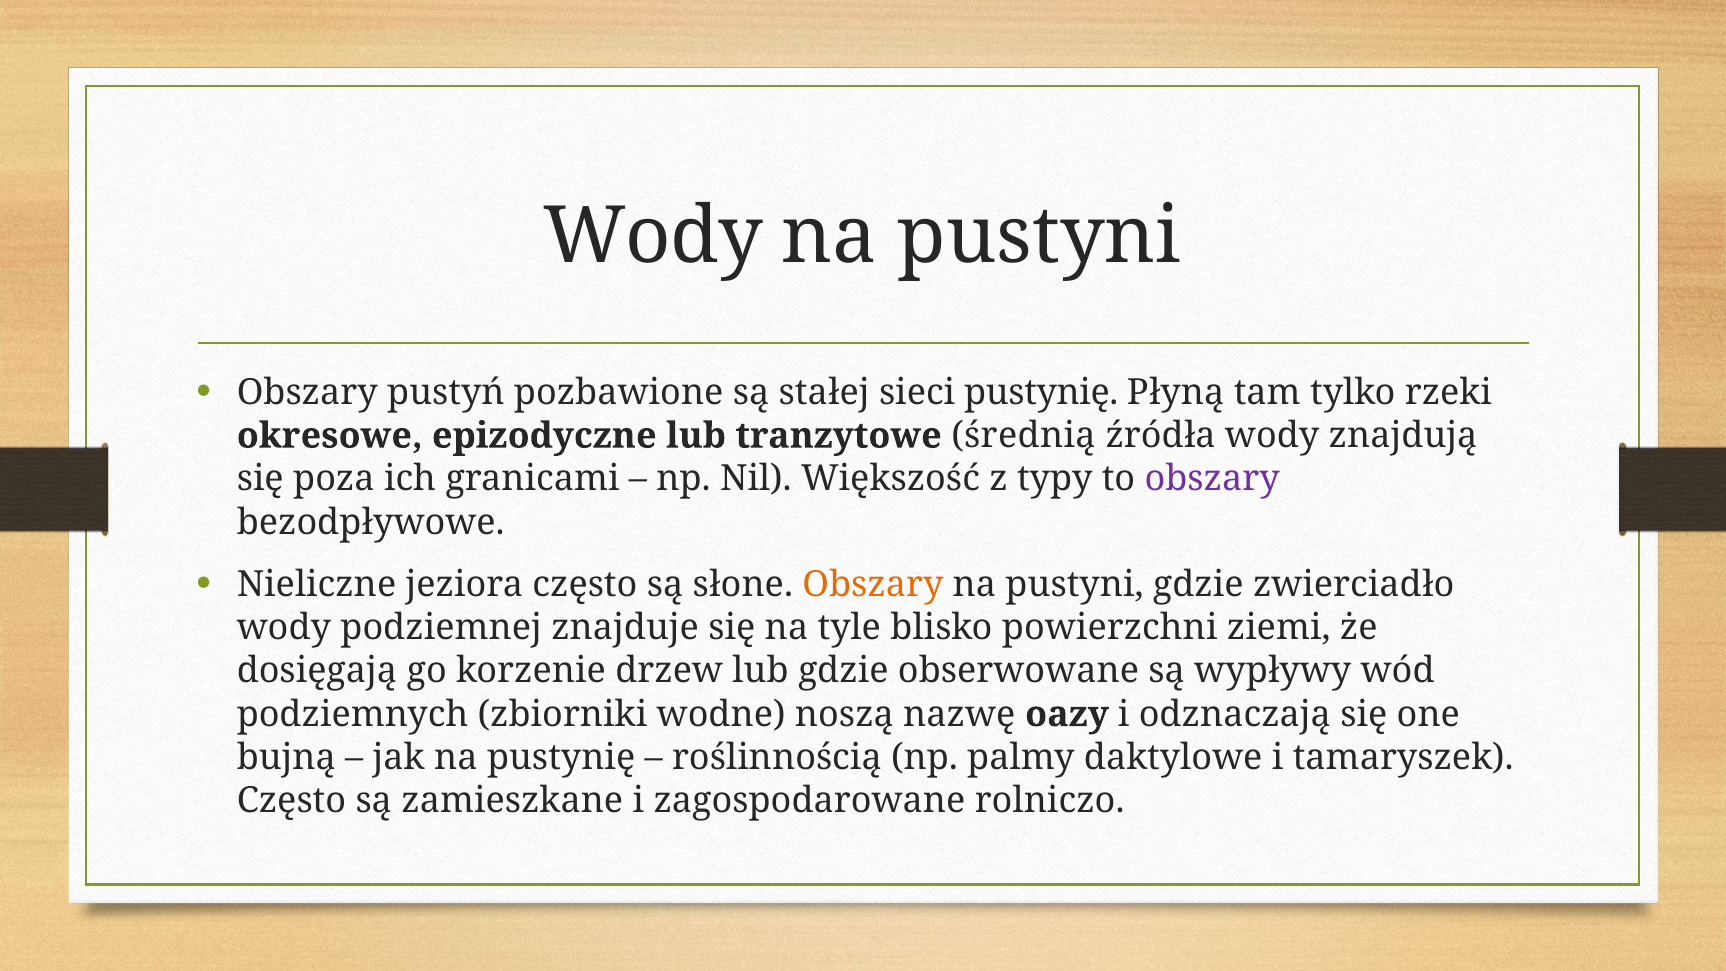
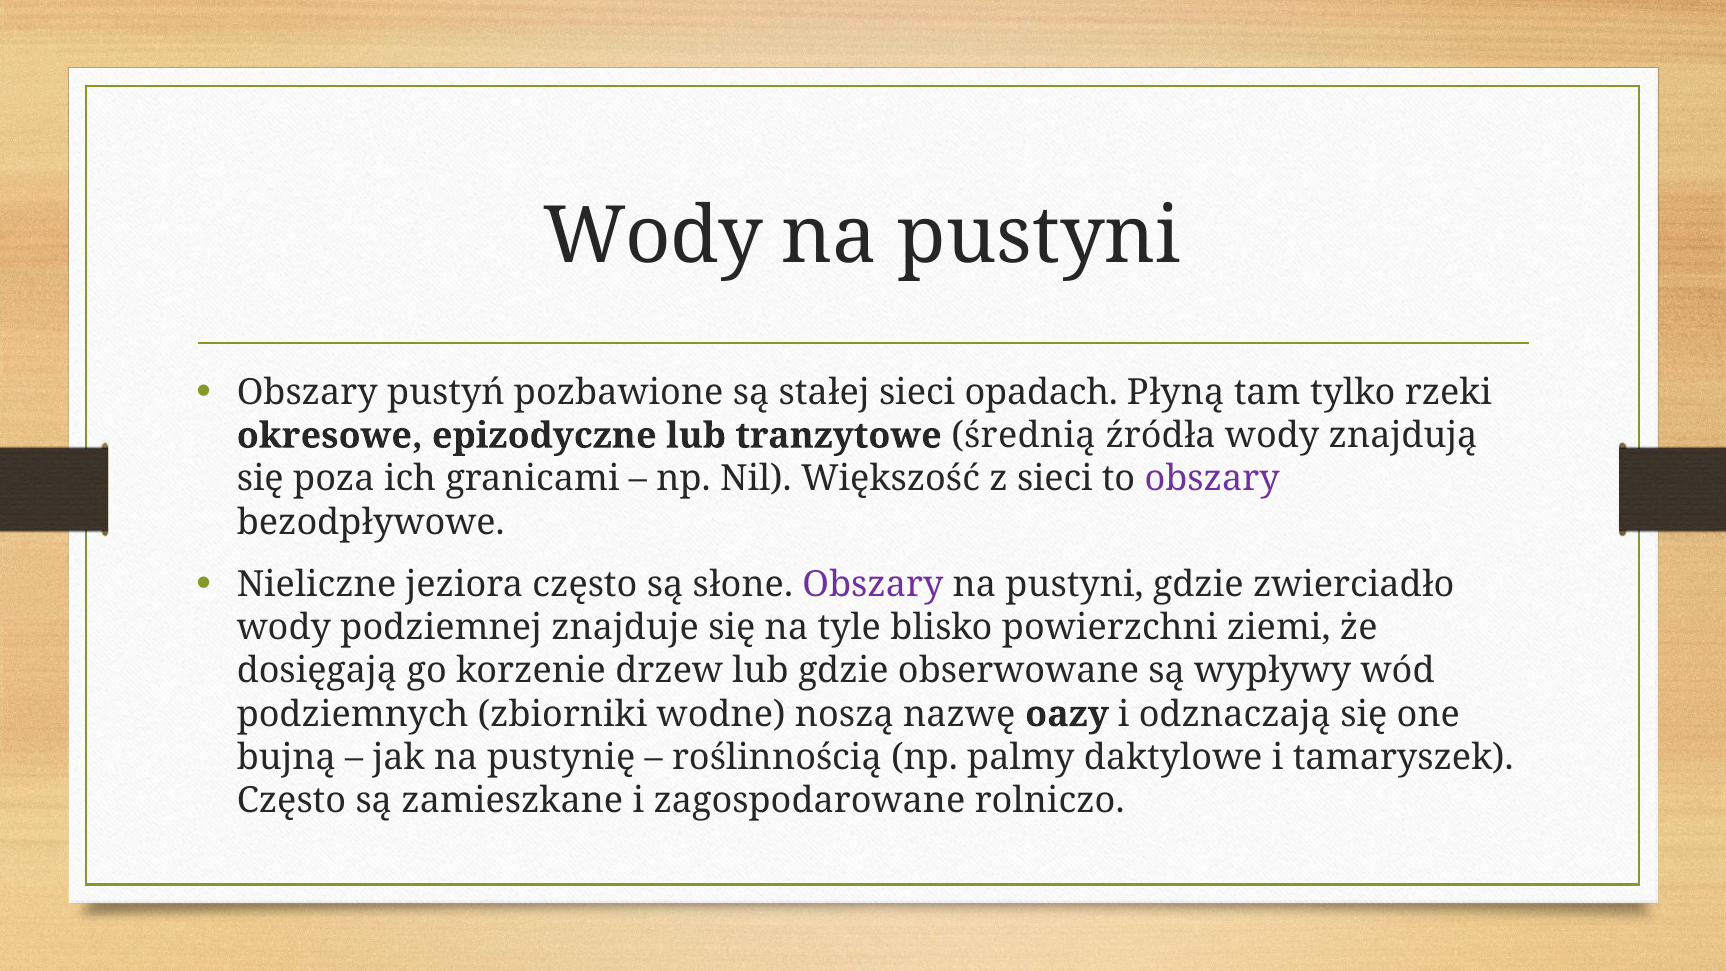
sieci pustynię: pustynię -> opadach
z typy: typy -> sieci
Obszary at (873, 585) colour: orange -> purple
